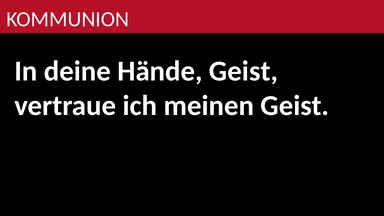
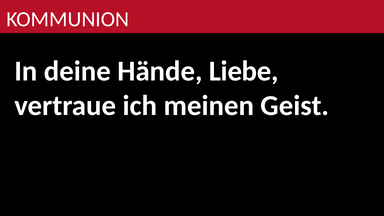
Hände Geist: Geist -> Liebe
